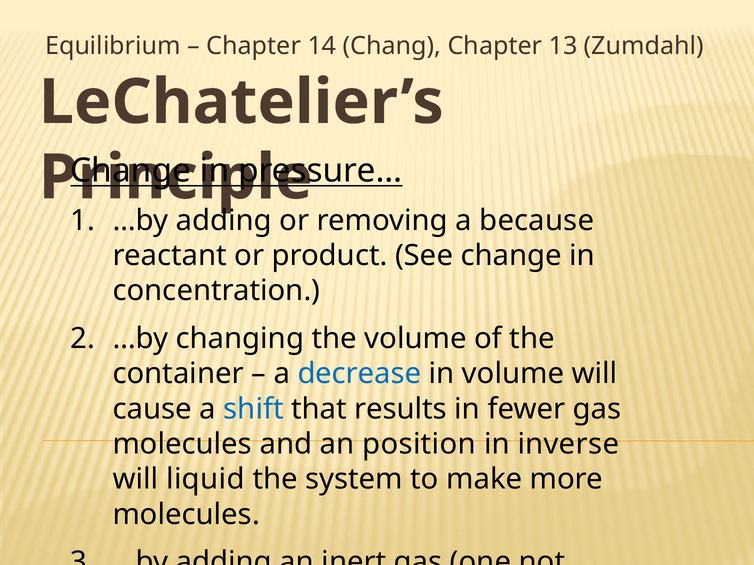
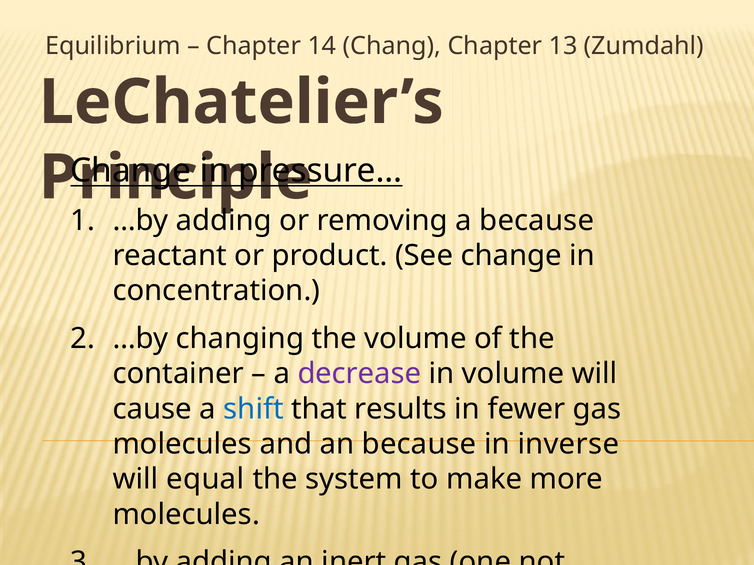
decrease colour: blue -> purple
an position: position -> because
liquid: liquid -> equal
